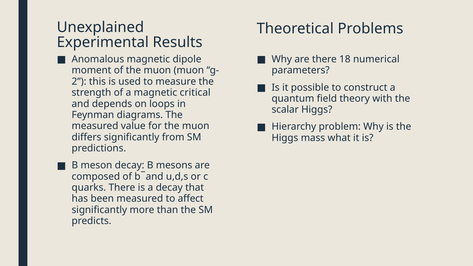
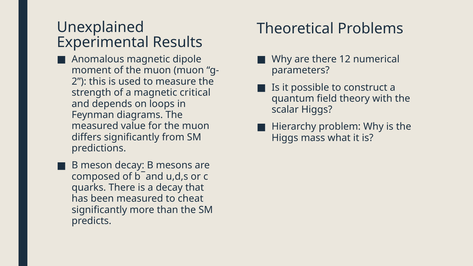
18: 18 -> 12
affect: affect -> cheat
